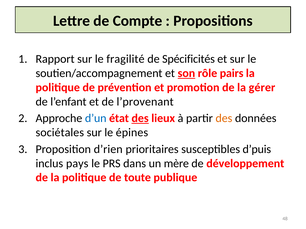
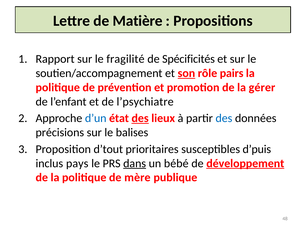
Compte: Compte -> Matière
l’provenant: l’provenant -> l’psychiatre
des at (224, 119) colour: orange -> blue
sociétales: sociétales -> précisions
épines: épines -> balises
d’rien: d’rien -> d’tout
dans underline: none -> present
mère: mère -> bébé
développement underline: none -> present
toute: toute -> mère
